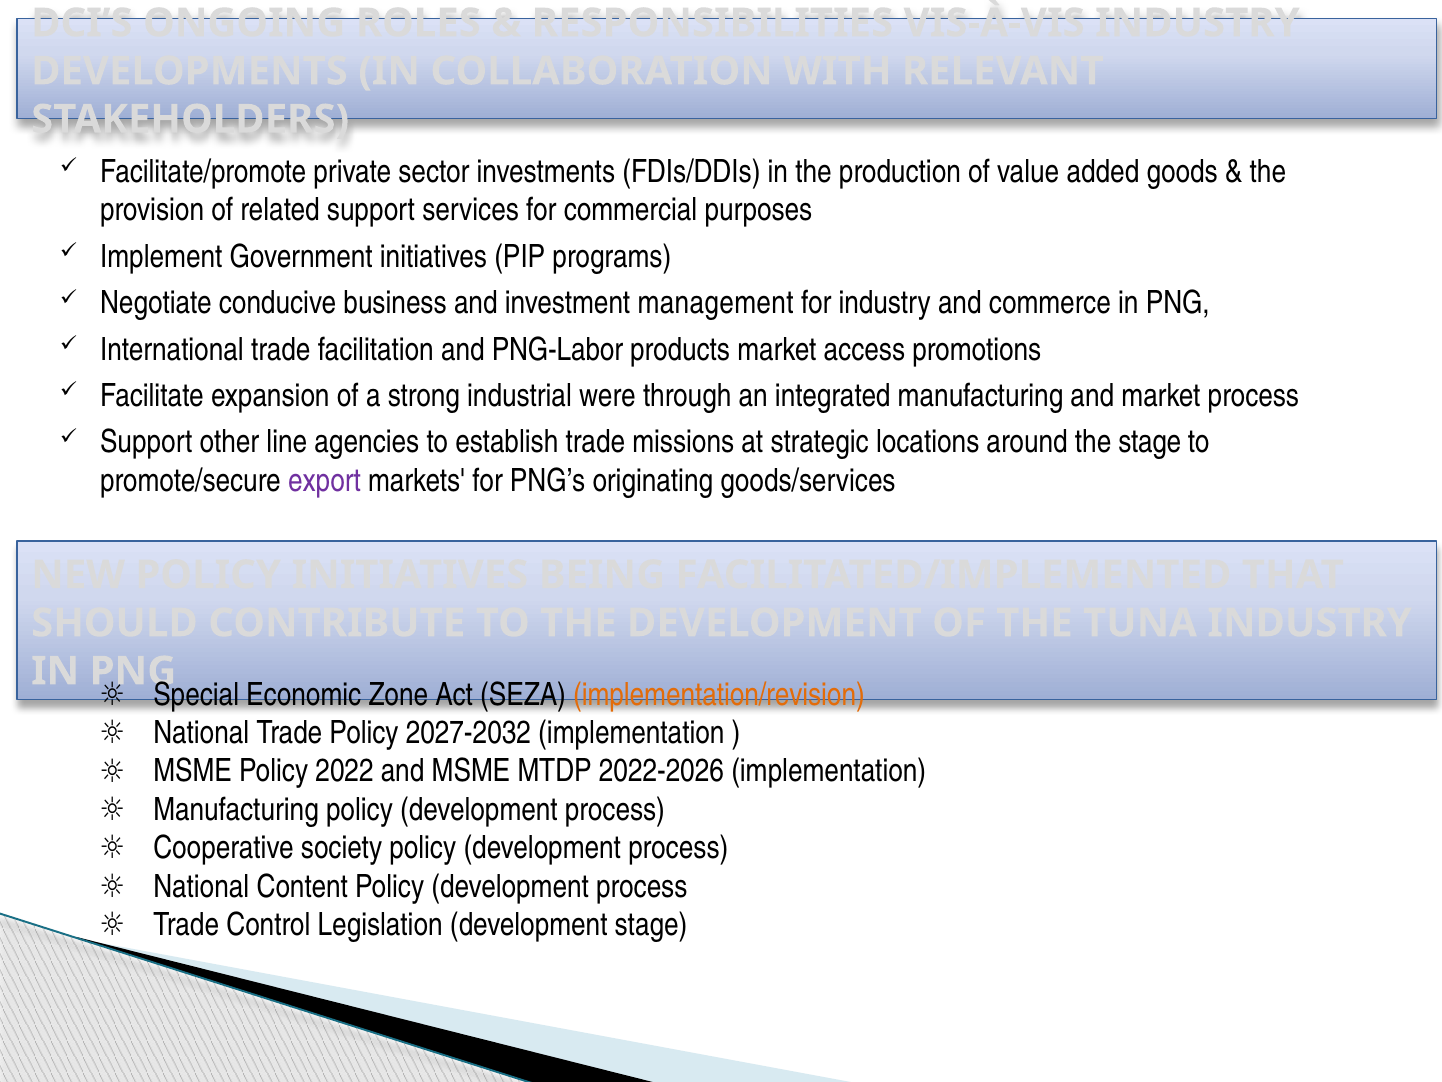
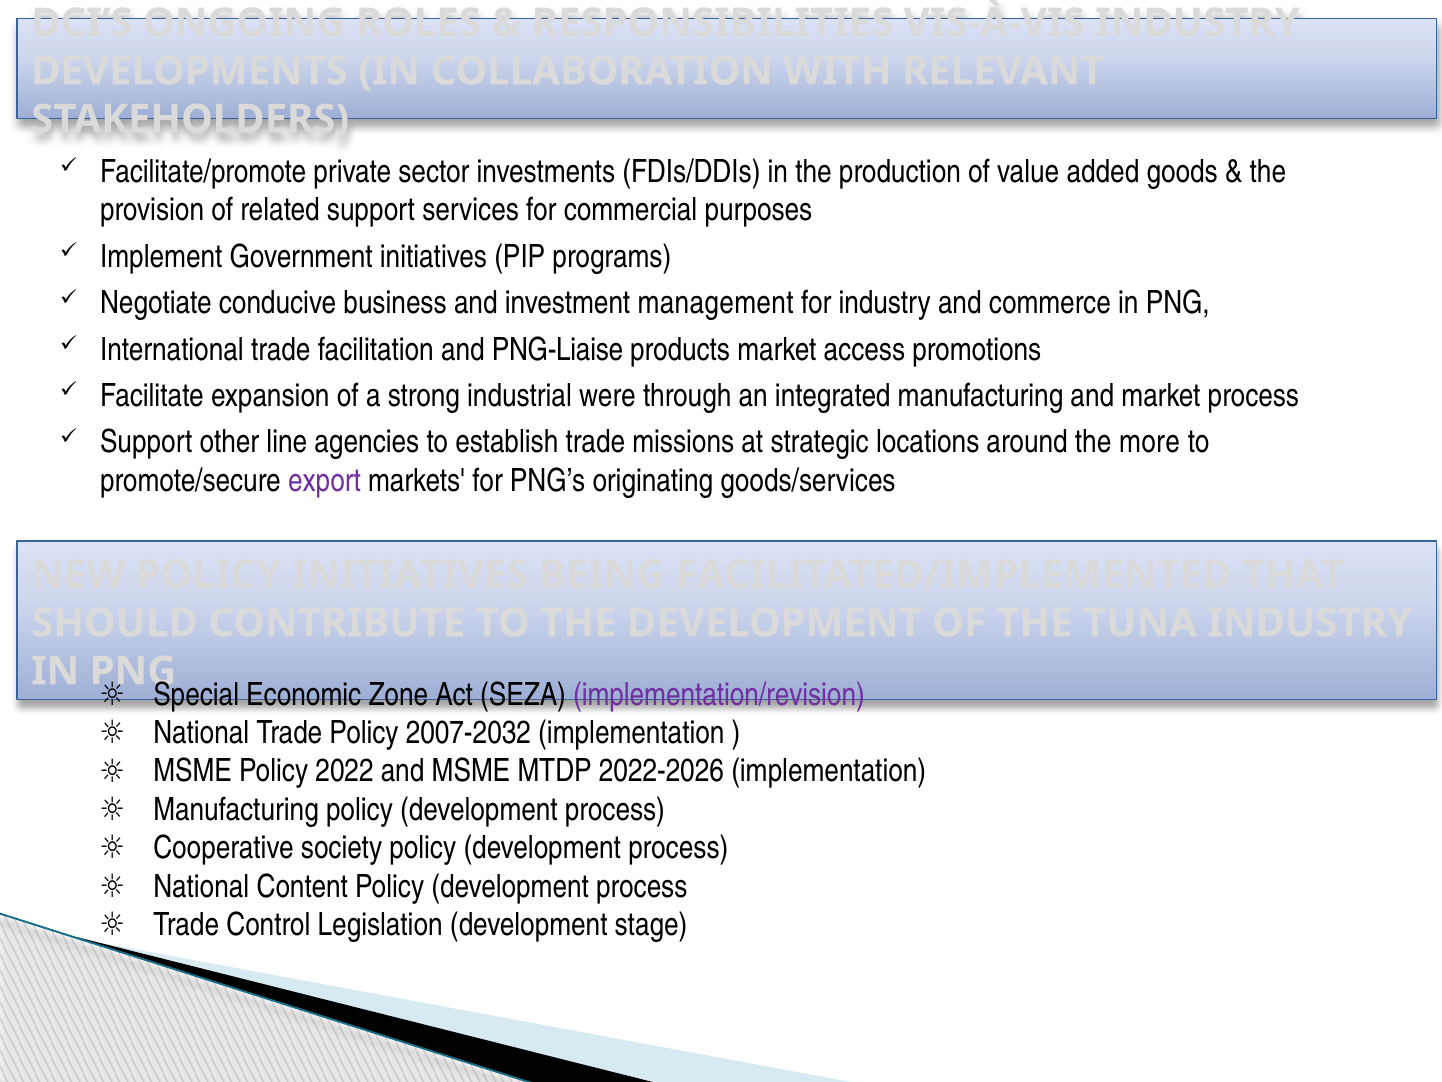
PNG-Labor: PNG-Labor -> PNG-Liaise
the stage: stage -> more
implementation/revision colour: orange -> purple
2027-2032: 2027-2032 -> 2007-2032
